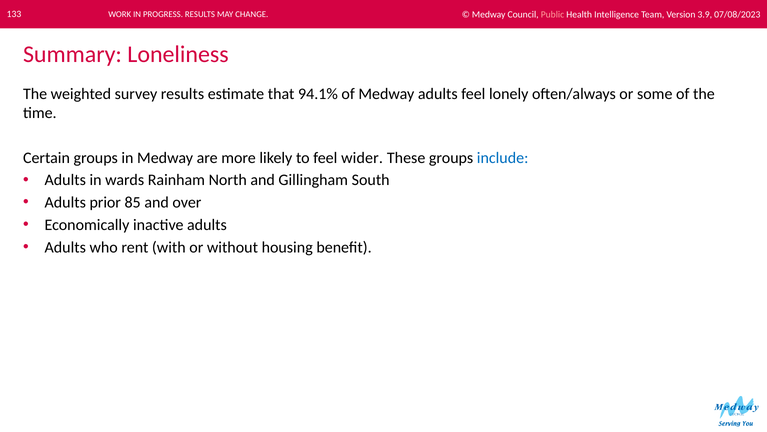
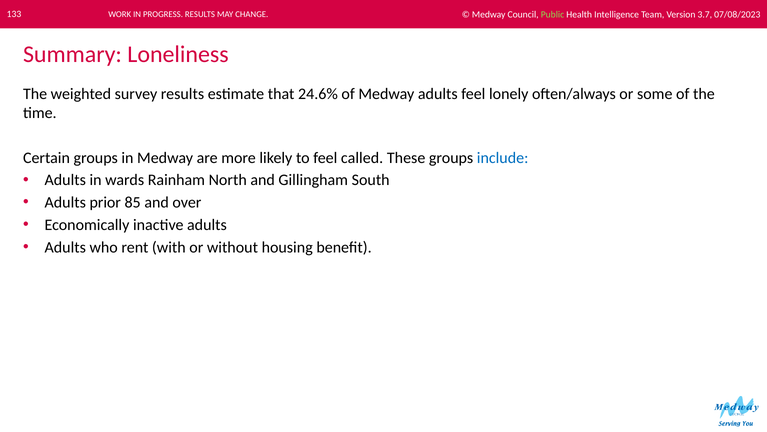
Public colour: pink -> light green
3.9: 3.9 -> 3.7
94.1%: 94.1% -> 24.6%
wider: wider -> called
